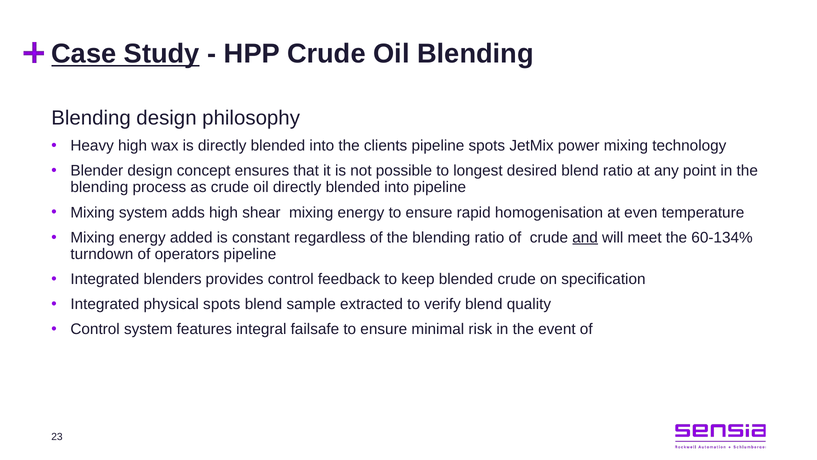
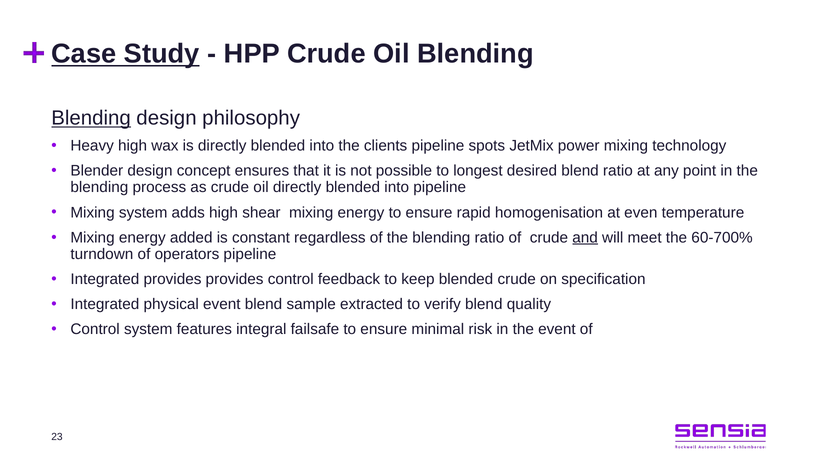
Blending at (91, 118) underline: none -> present
60-134%: 60-134% -> 60-700%
Integrated blenders: blenders -> provides
physical spots: spots -> event
